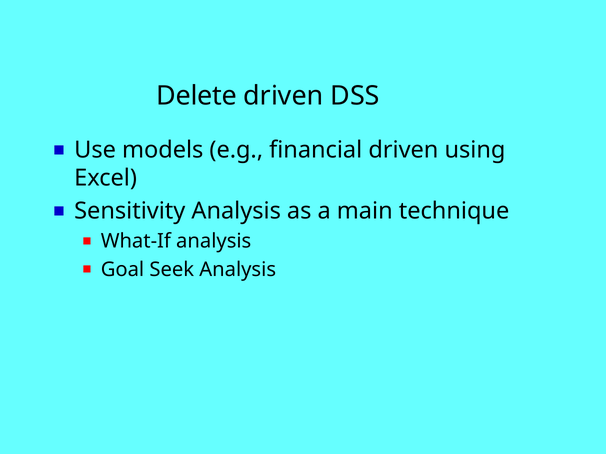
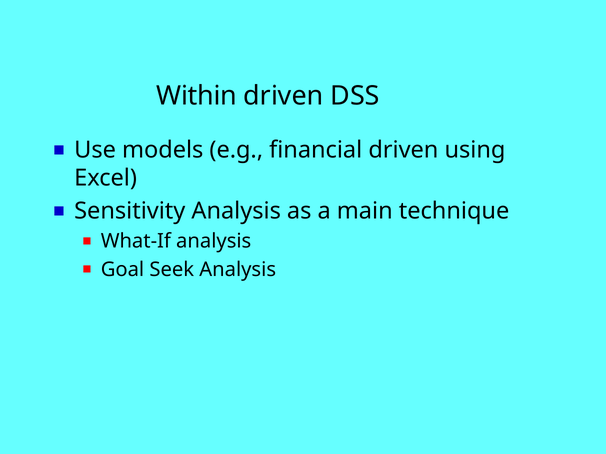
Delete: Delete -> Within
